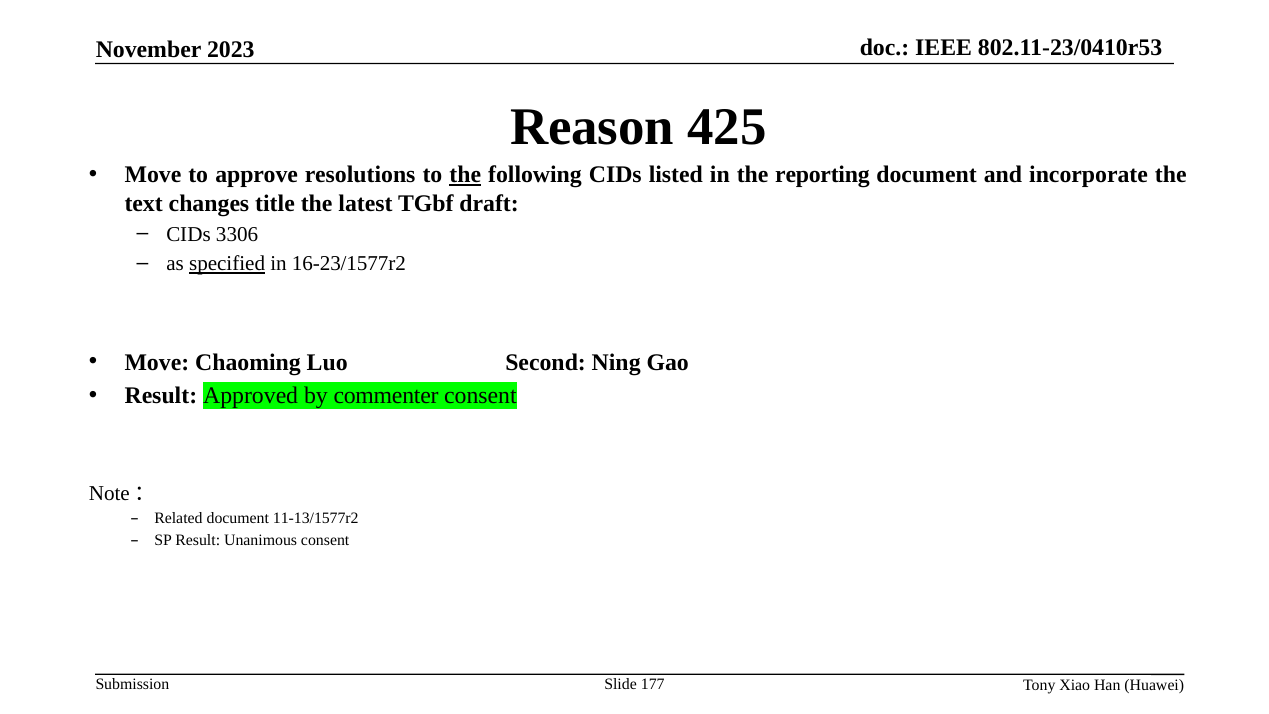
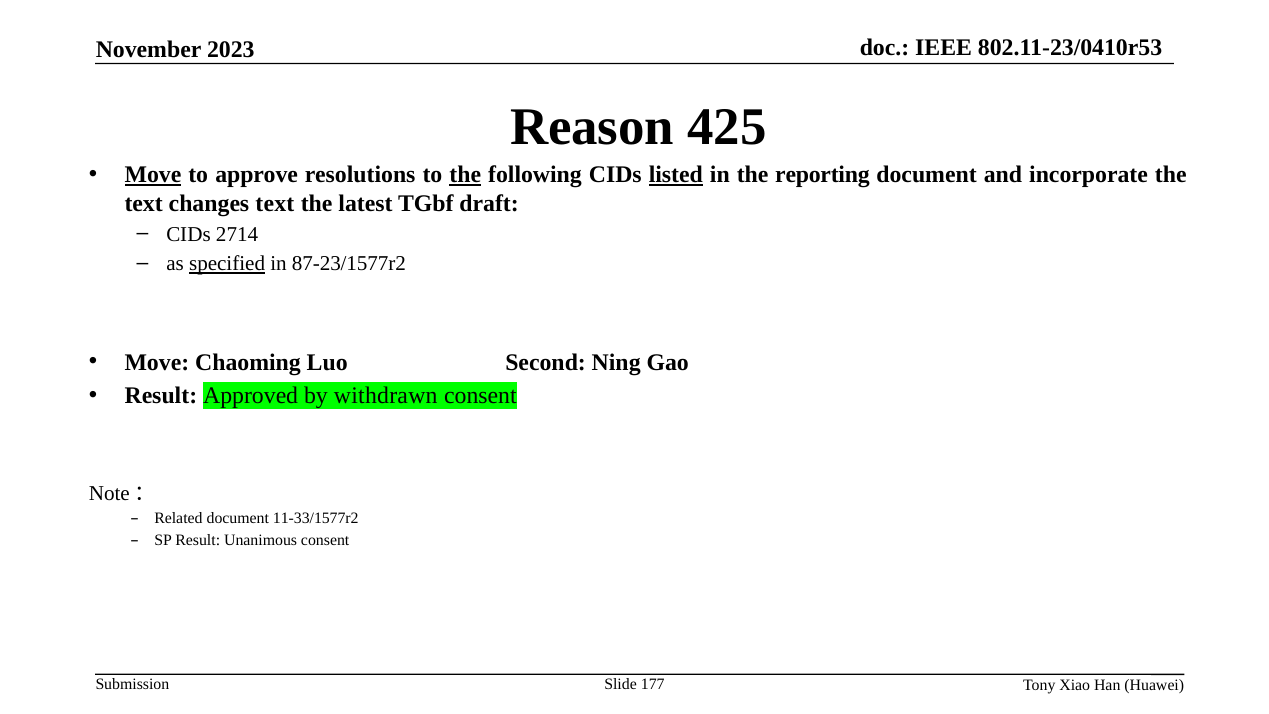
Move at (153, 175) underline: none -> present
listed underline: none -> present
changes title: title -> text
3306: 3306 -> 2714
16-23/1577r2: 16-23/1577r2 -> 87-23/1577r2
commenter: commenter -> withdrawn
11-13/1577r2: 11-13/1577r2 -> 11-33/1577r2
